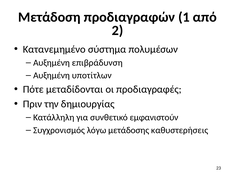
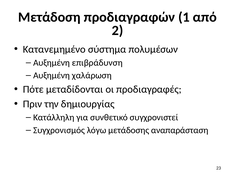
υποτίτλων: υποτίτλων -> χαλάρωση
εμφανιστούν: εμφανιστούν -> συγχρονιστεί
καθυστερήσεις: καθυστερήσεις -> αναπαράσταση
